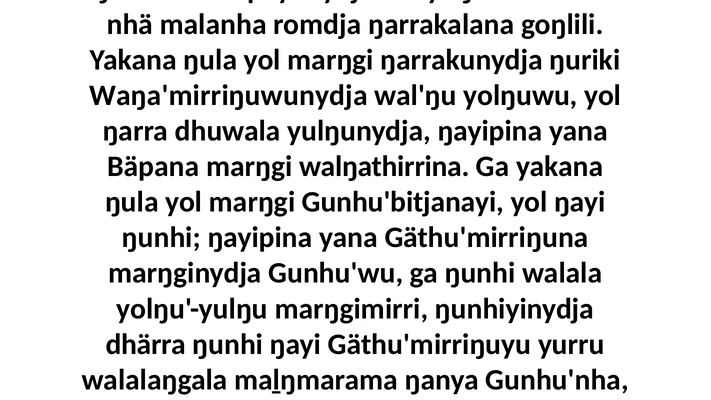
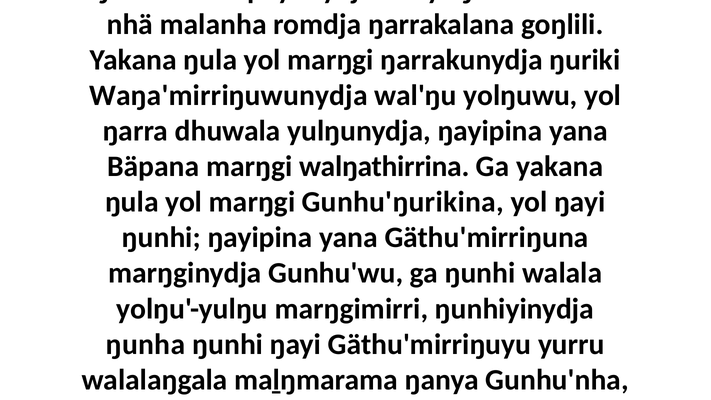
Gunhu'bitjanayi: Gunhu'bitjanayi -> Gunhu'ŋurikina
dhärra: dhärra -> ŋunha
